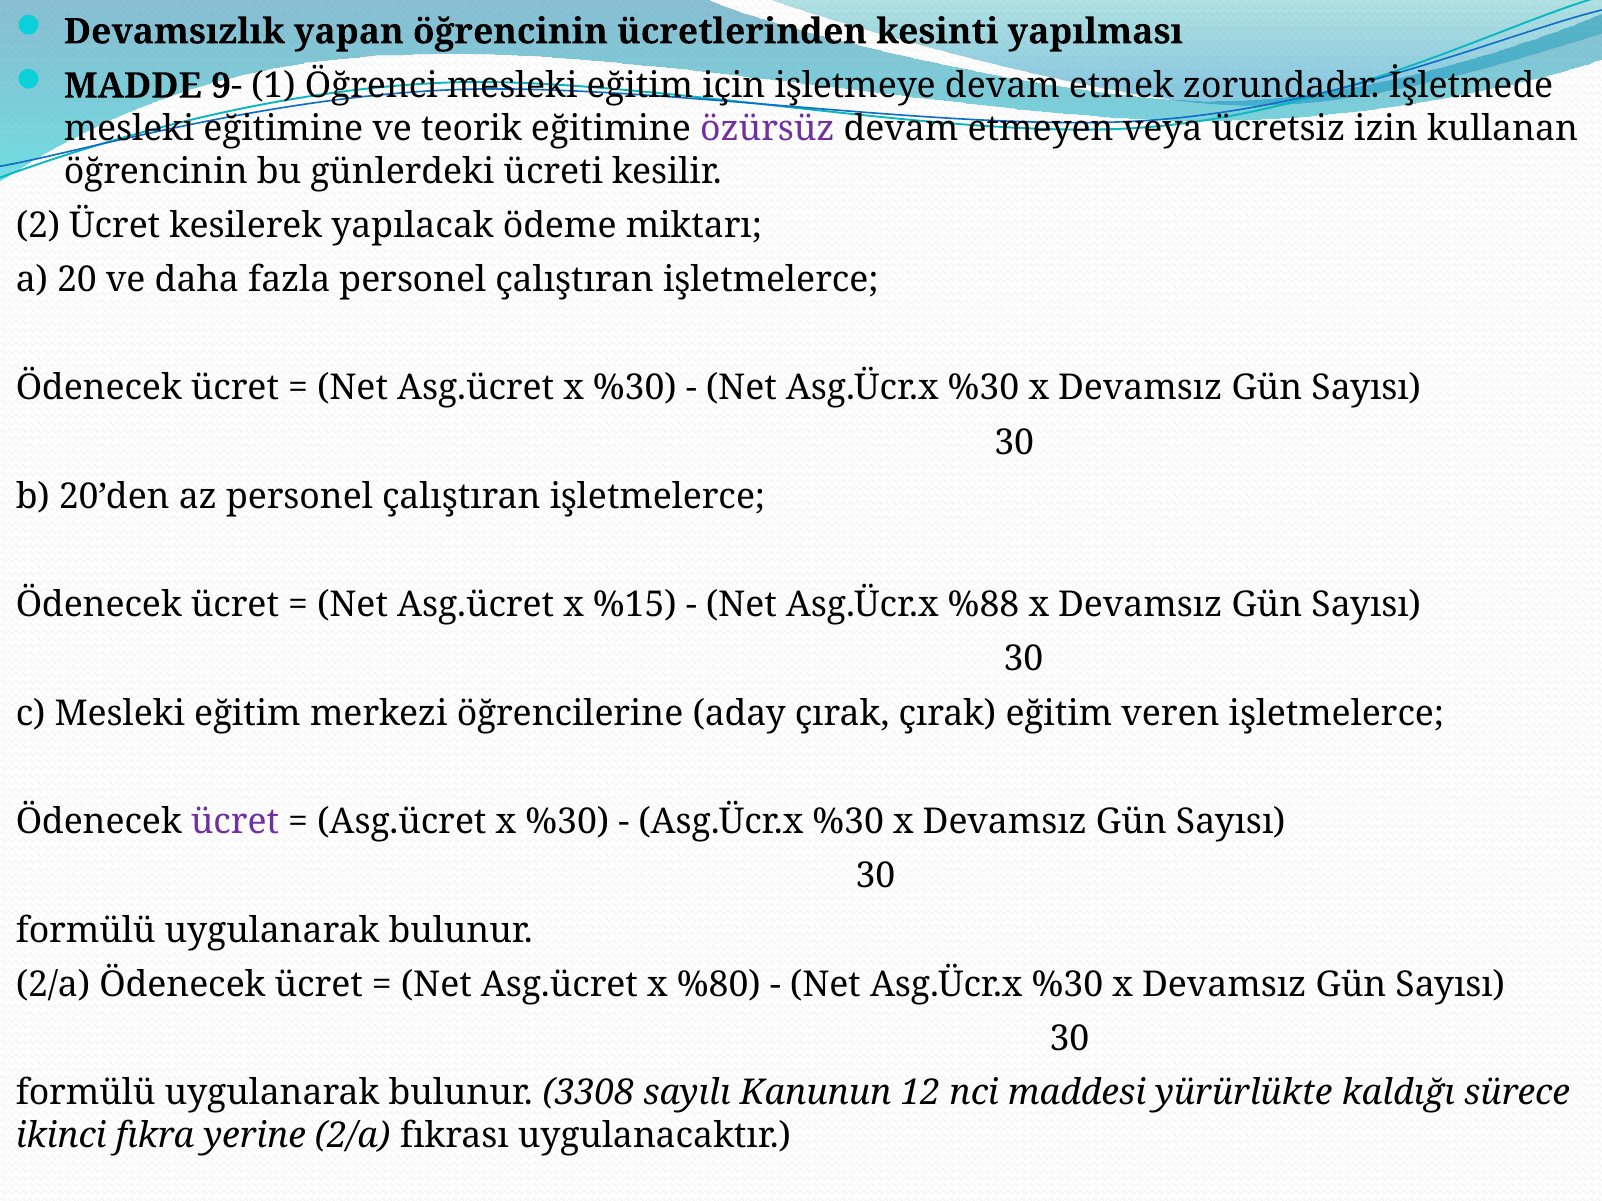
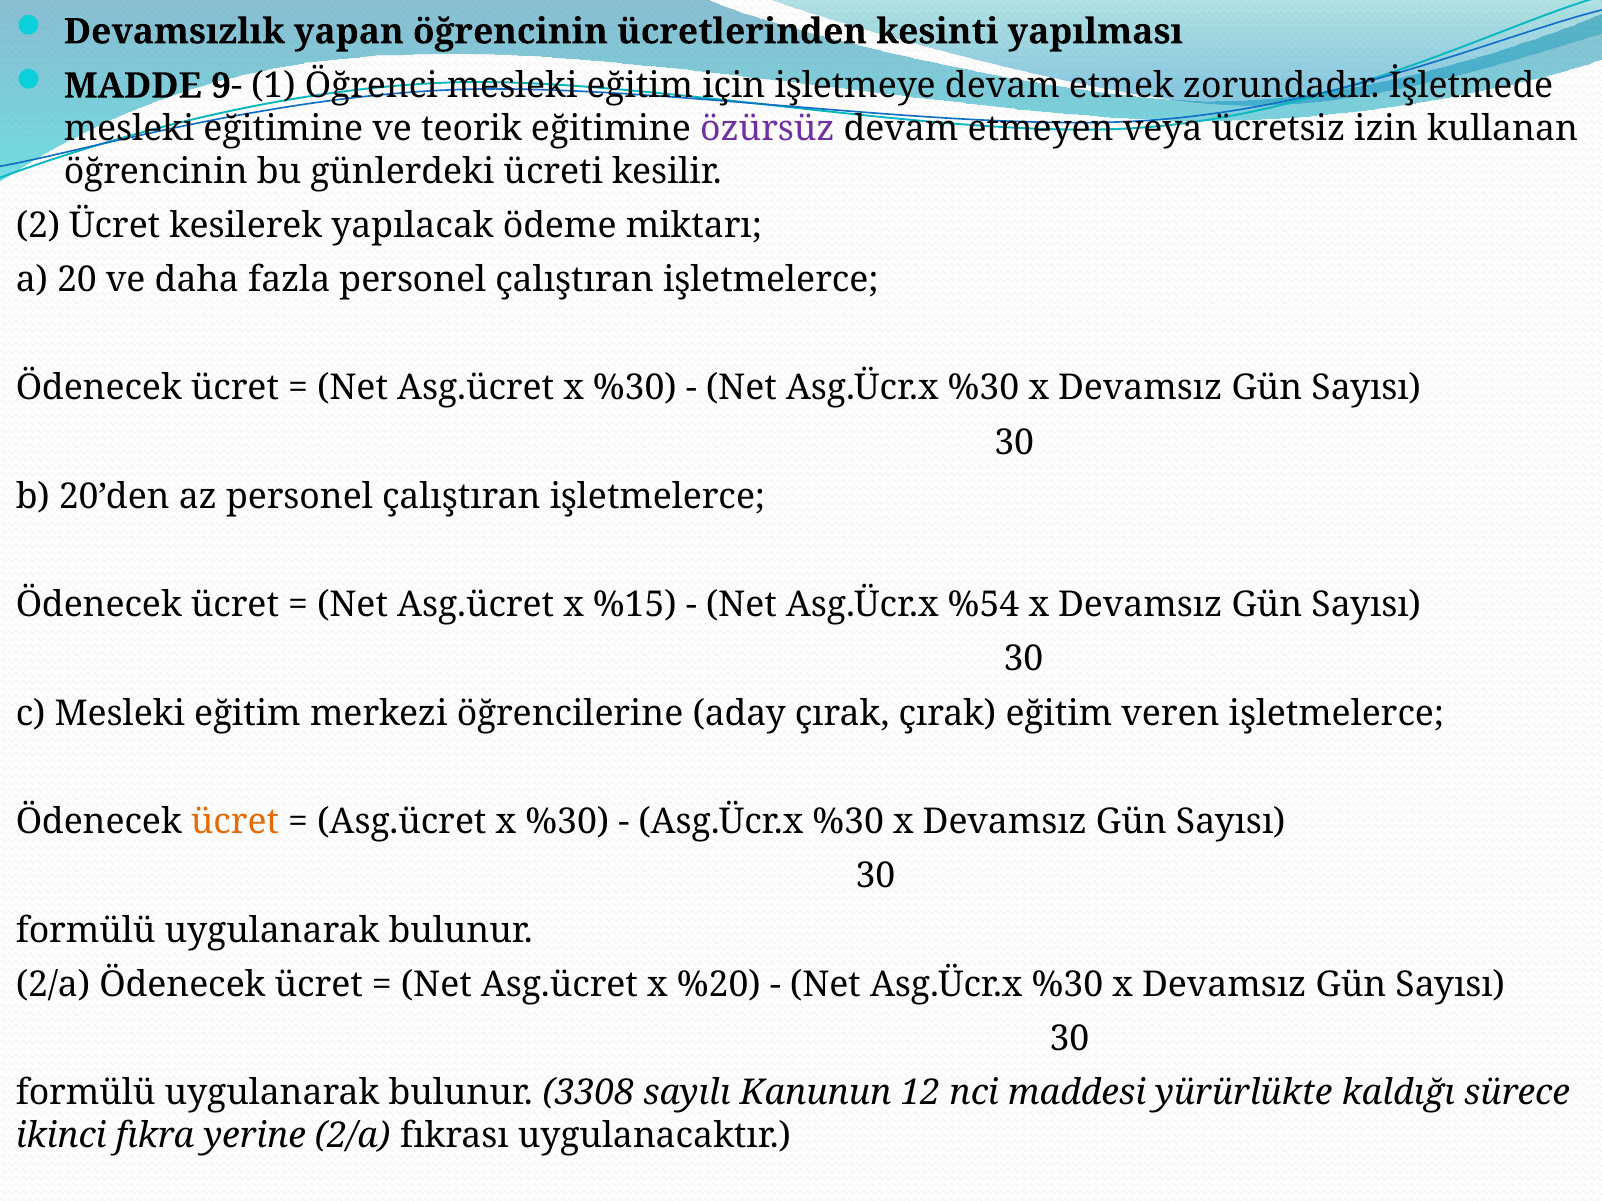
%88: %88 -> %54
ücret at (235, 822) colour: purple -> orange
%80: %80 -> %20
